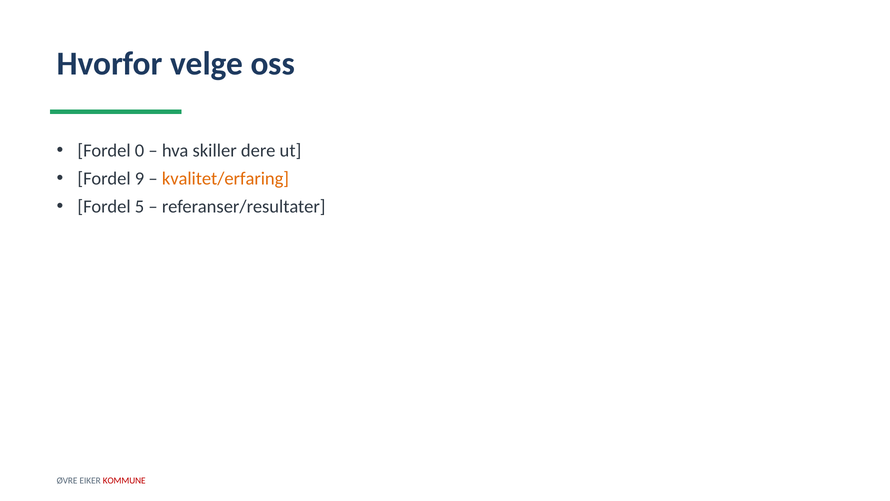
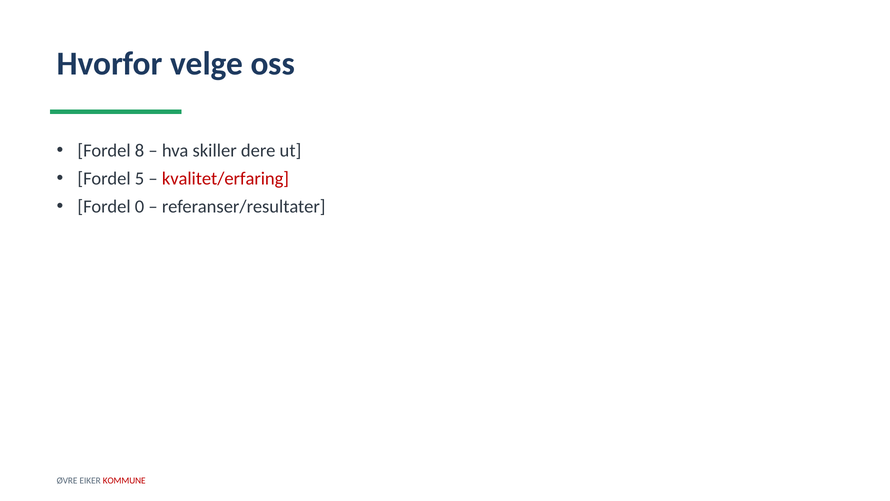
0: 0 -> 8
9: 9 -> 5
kvalitet/erfaring colour: orange -> red
5: 5 -> 0
